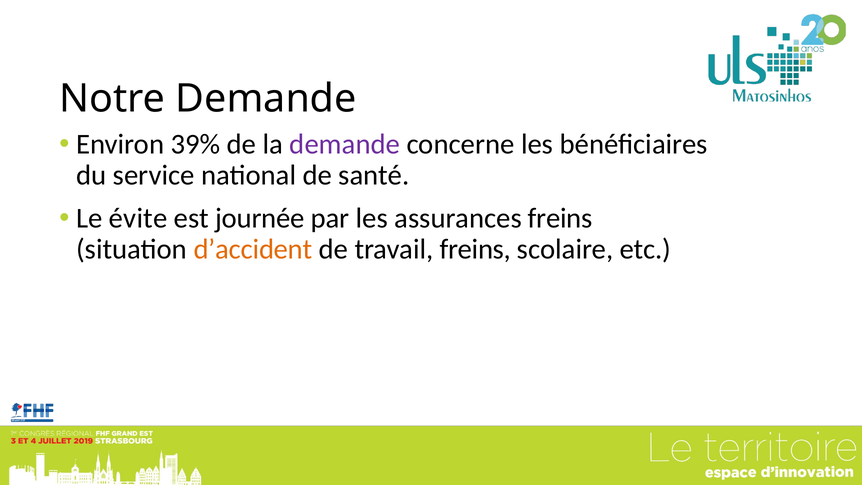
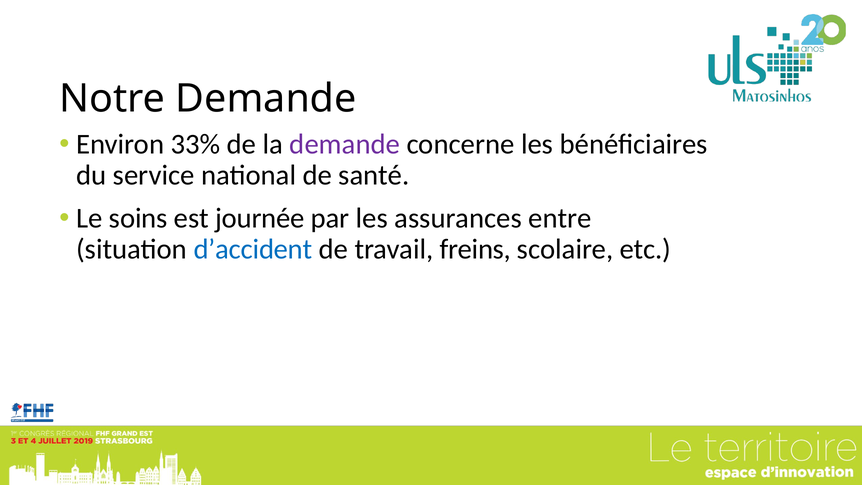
39%: 39% -> 33%
évite: évite -> soins
assurances freins: freins -> entre
d’accident colour: orange -> blue
